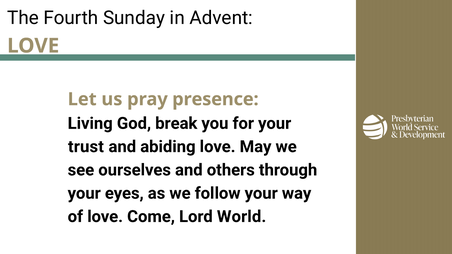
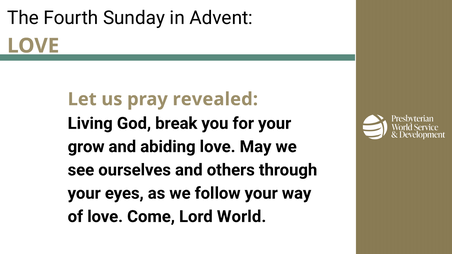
presence: presence -> revealed
trust: trust -> grow
